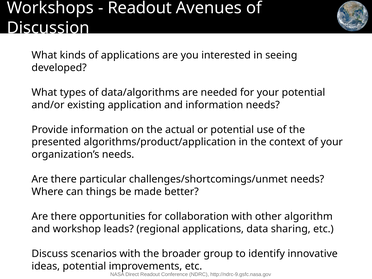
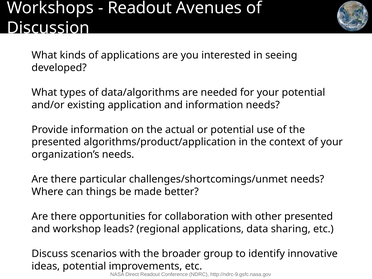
other algorithm: algorithm -> presented
